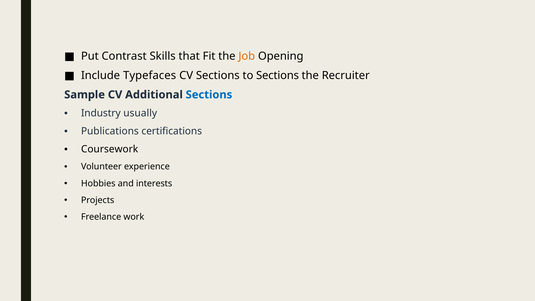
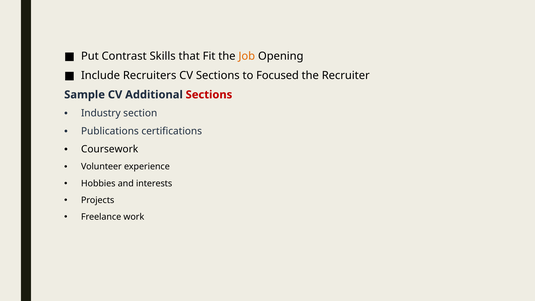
Typefaces: Typefaces -> Recruiters
to Sections: Sections -> Focused
Sections at (209, 95) colour: blue -> red
usually: usually -> section
